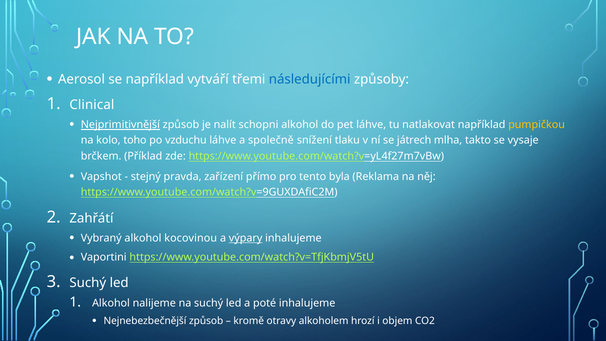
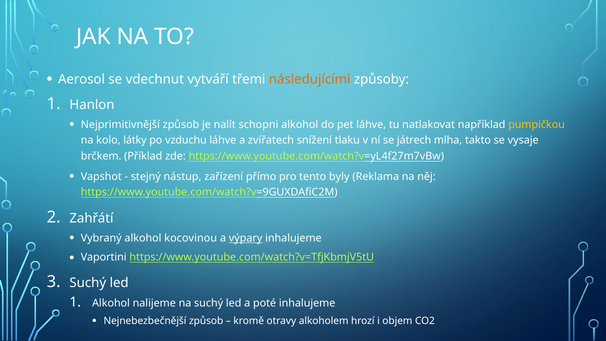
se například: například -> vdechnut
následujícími colour: blue -> orange
Clinical: Clinical -> Hanlon
Nejprimitivnější underline: present -> none
toho: toho -> látky
společně: společně -> zvířatech
pravda: pravda -> nástup
byla: byla -> byly
